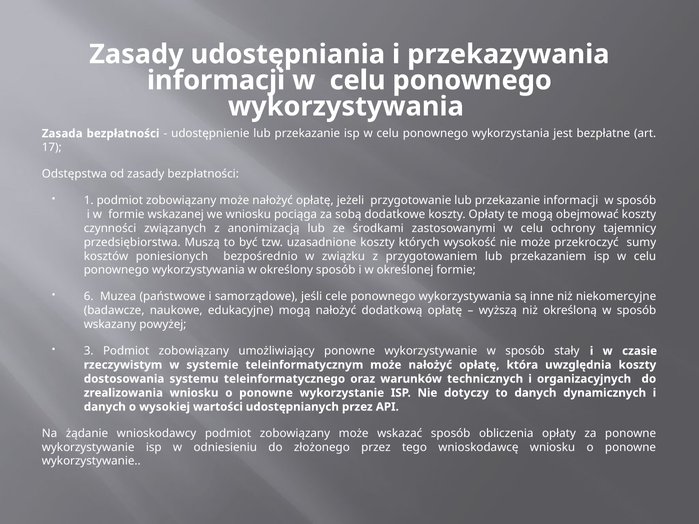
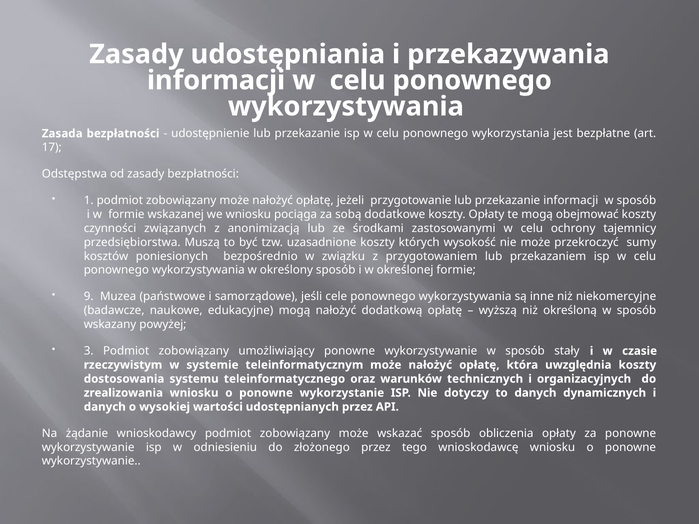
6: 6 -> 9
